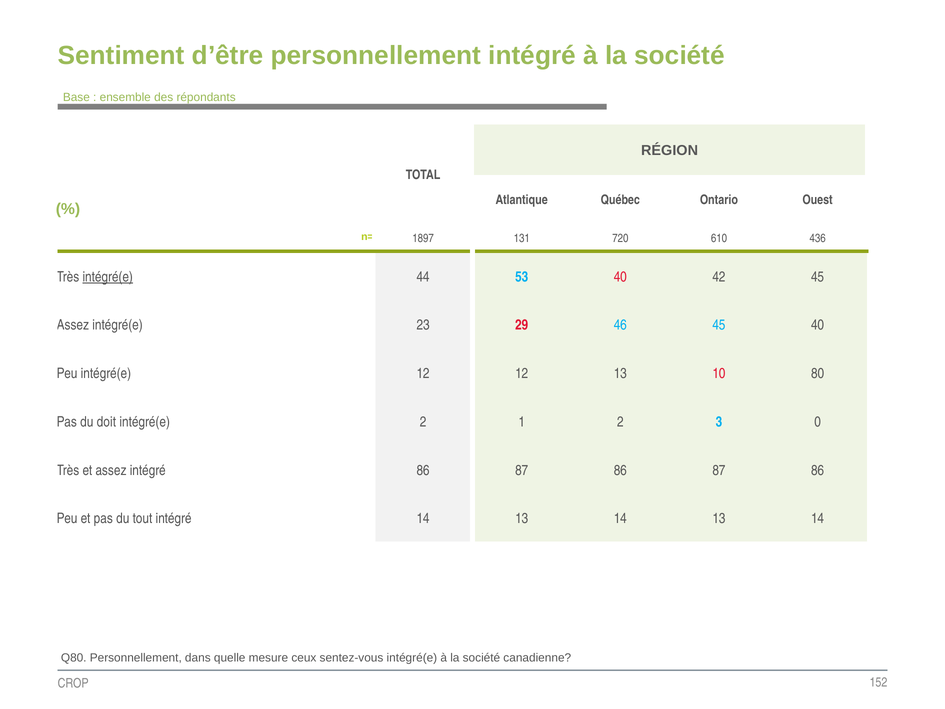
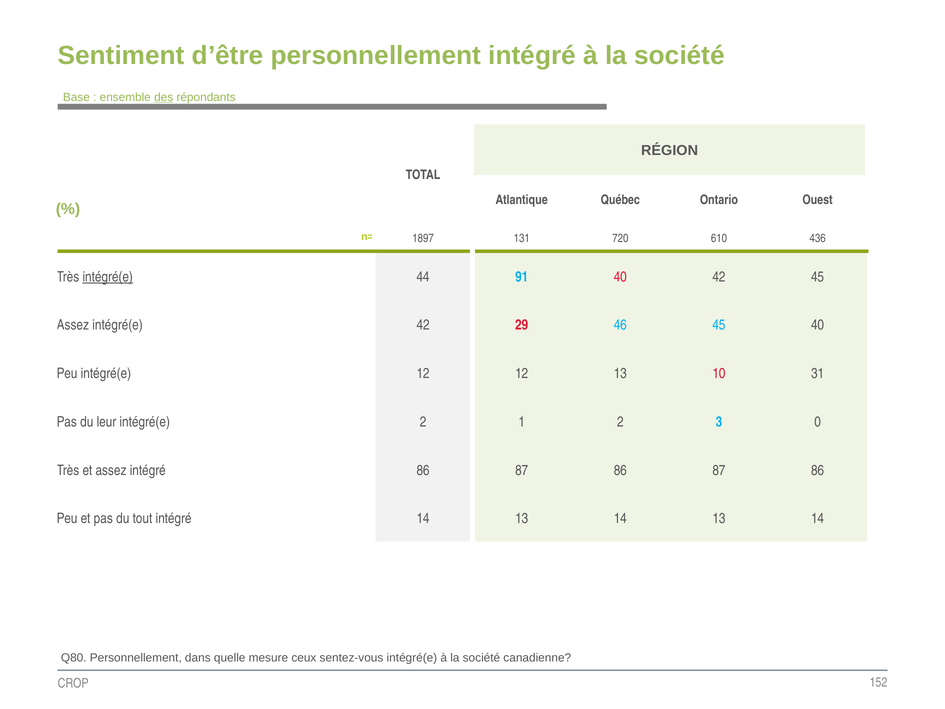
des underline: none -> present
53: 53 -> 91
intégré(e 23: 23 -> 42
80: 80 -> 31
doit: doit -> leur
